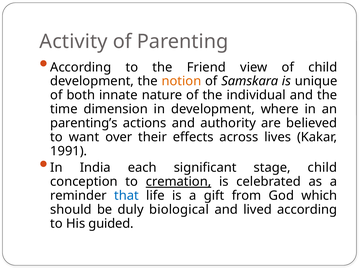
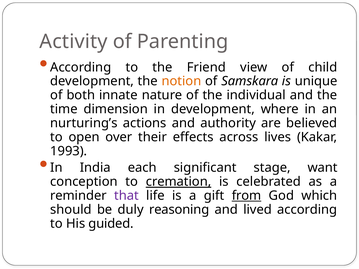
parenting’s: parenting’s -> nurturing’s
want: want -> open
1991: 1991 -> 1993
stage child: child -> want
that colour: blue -> purple
from underline: none -> present
biological: biological -> reasoning
